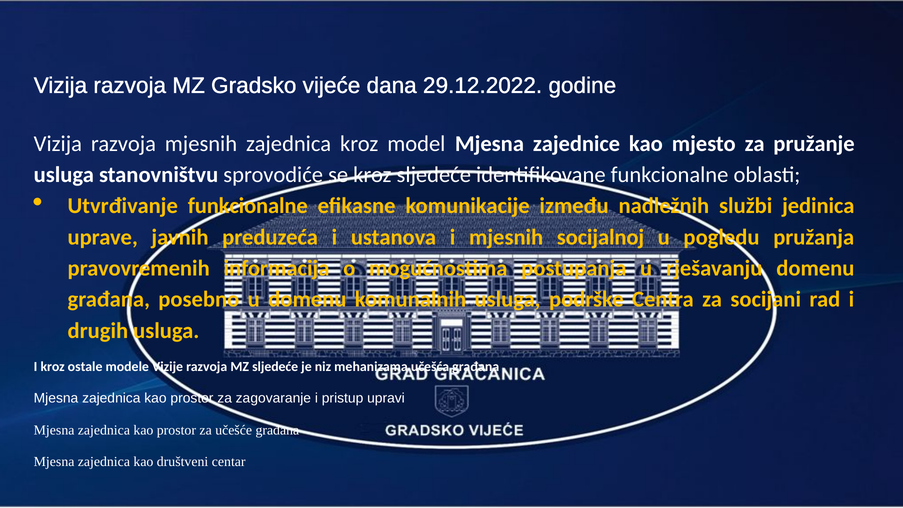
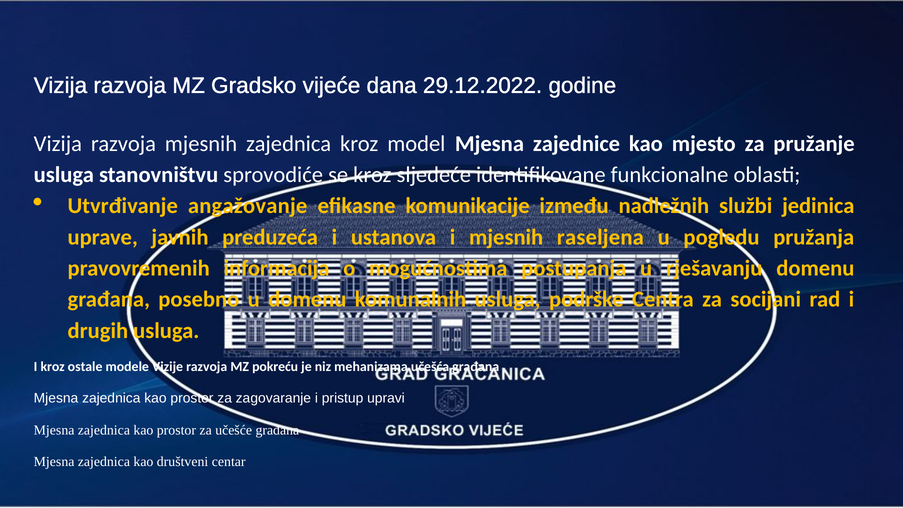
Utvrđivanje funkcionalne: funkcionalne -> angažovanje
socijalnoj: socijalnoj -> raseljena
MZ sljedeće: sljedeće -> pokreću
